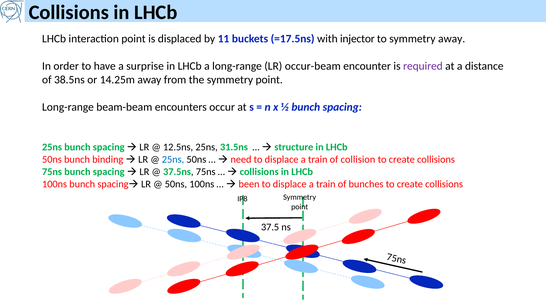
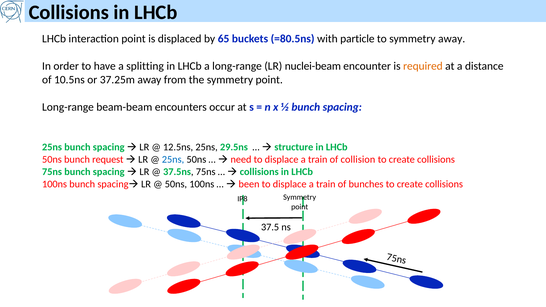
11: 11 -> 65
=17.5ns: =17.5ns -> =80.5ns
injector: injector -> particle
surprise: surprise -> splitting
occur-beam: occur-beam -> nuclei-beam
required colour: purple -> orange
38.5ns: 38.5ns -> 10.5ns
14.25m: 14.25m -> 37.25m
31.5ns: 31.5ns -> 29.5ns
binding: binding -> request
